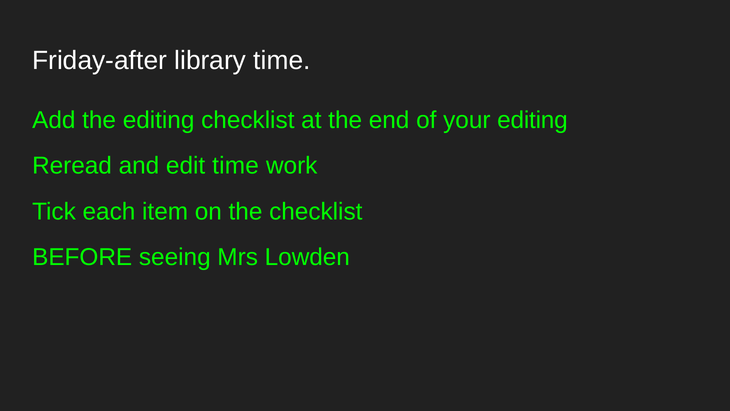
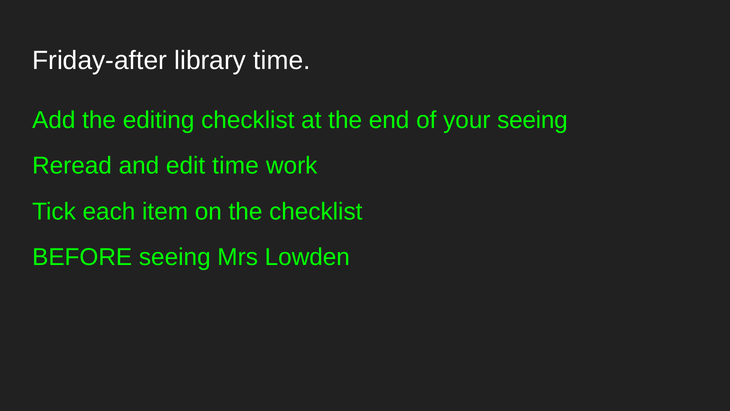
your editing: editing -> seeing
